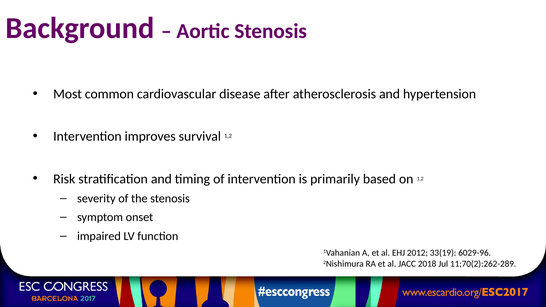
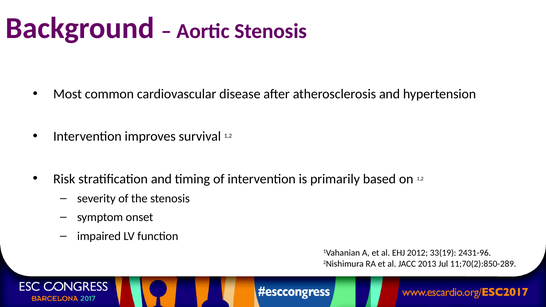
6029-96: 6029-96 -> 2431-96
2018: 2018 -> 2013
11;70(2):262-289: 11;70(2):262-289 -> 11;70(2):850-289
